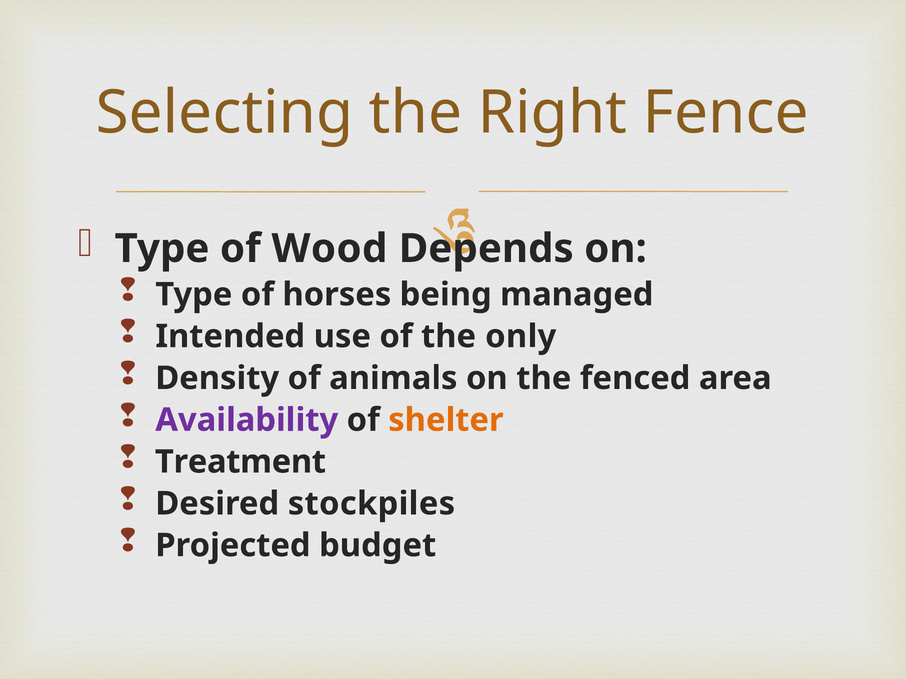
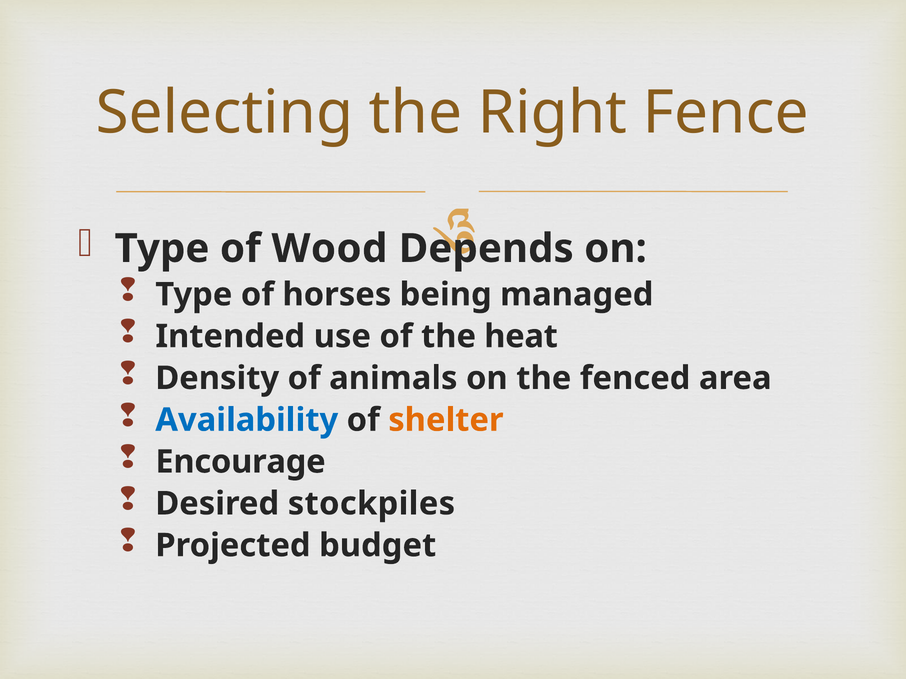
only: only -> heat
Availability colour: purple -> blue
Treatment: Treatment -> Encourage
